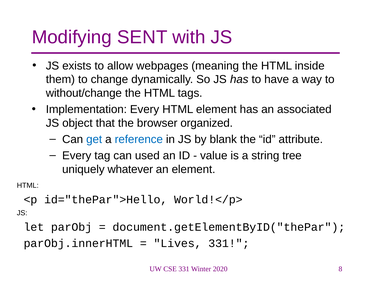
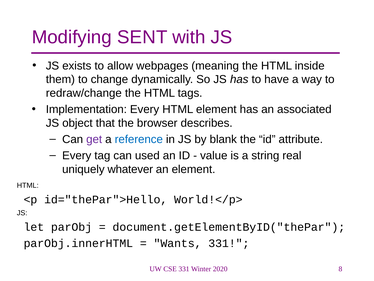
without/change: without/change -> redraw/change
organized: organized -> describes
get colour: blue -> purple
tree: tree -> real
Lives: Lives -> Wants
